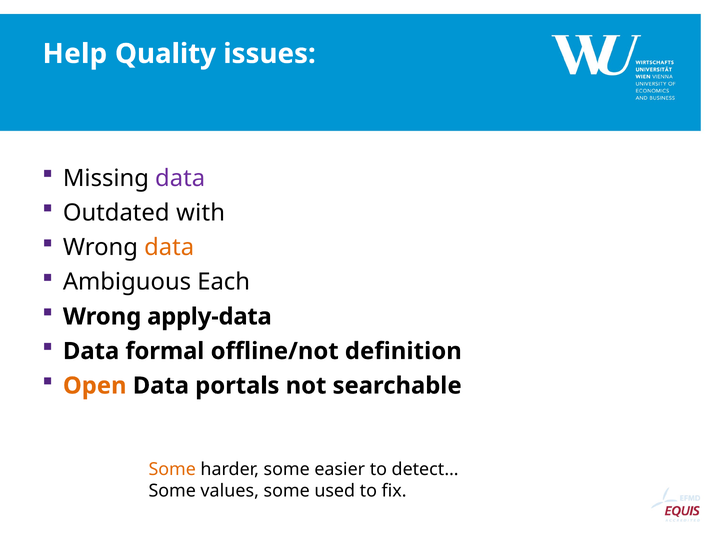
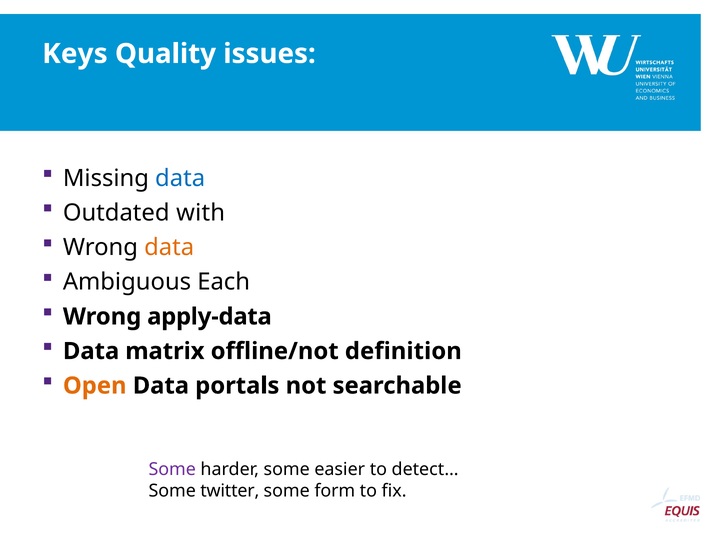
Help: Help -> Keys
data at (180, 179) colour: purple -> blue
formal: formal -> matrix
Some at (172, 469) colour: orange -> purple
values: values -> twitter
used: used -> form
